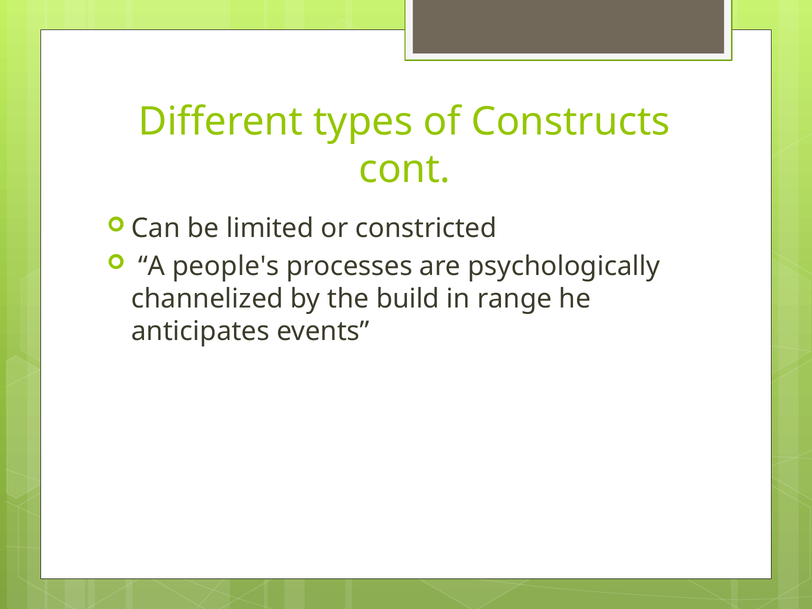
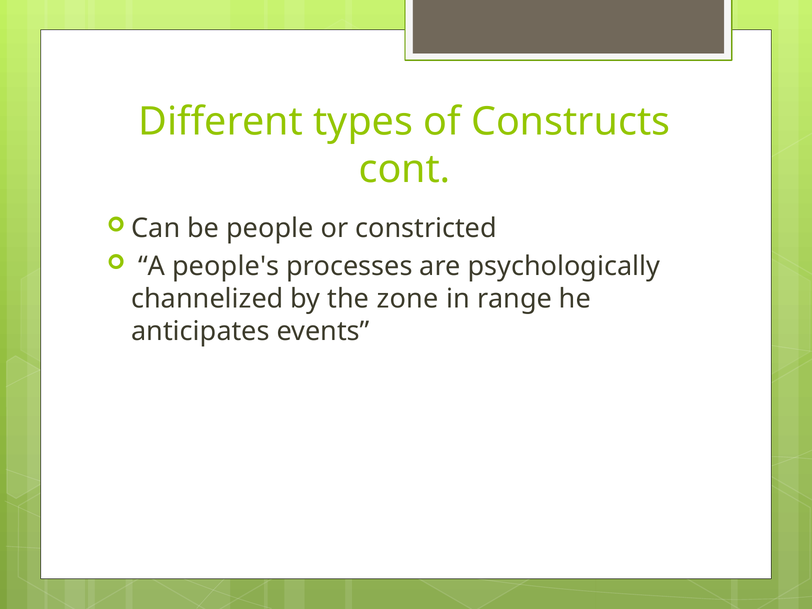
limited: limited -> people
build: build -> zone
